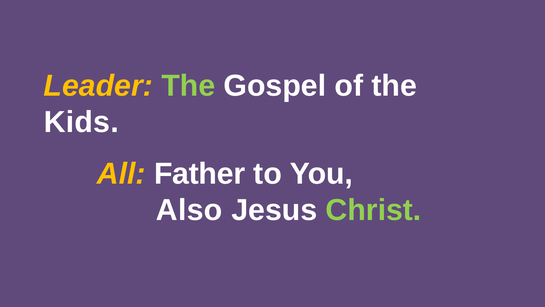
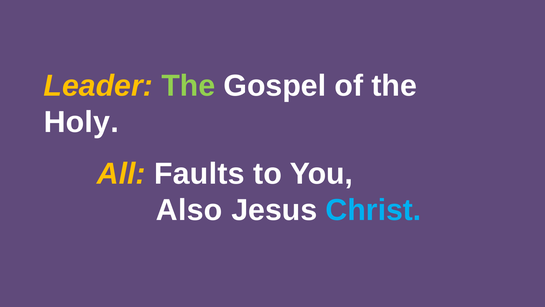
Kids: Kids -> Holy
Father: Father -> Faults
Christ colour: light green -> light blue
